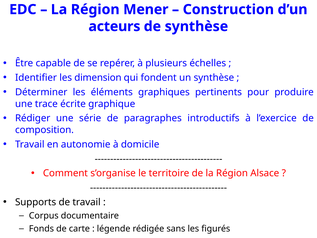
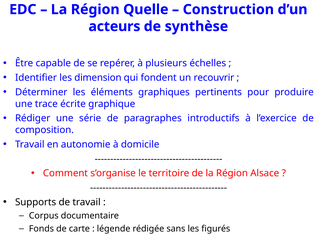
Mener: Mener -> Quelle
synthèse: synthèse -> recouvrir
